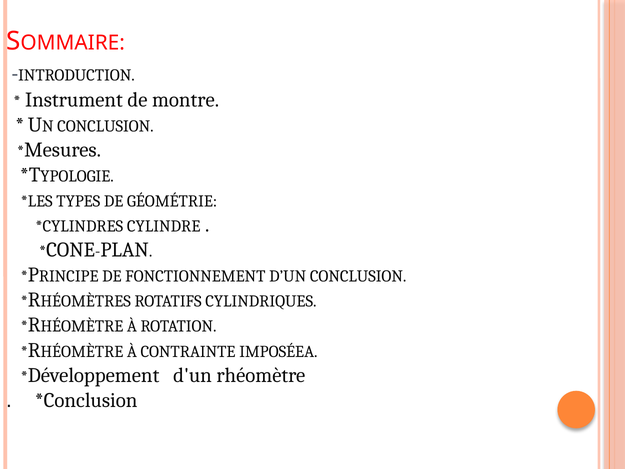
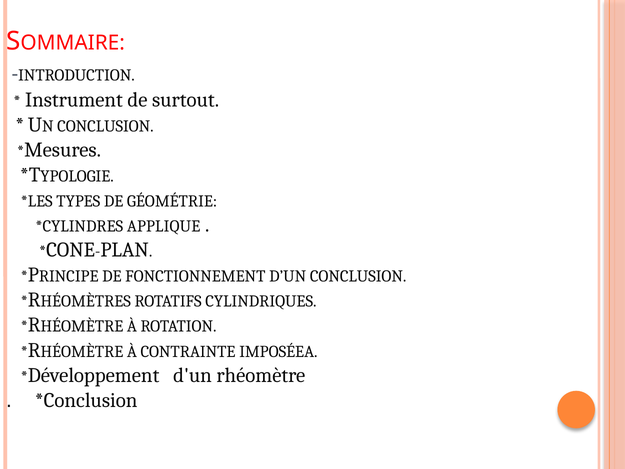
montre: montre -> surtout
CYLINDRE: CYLINDRE -> APPLIQUE
